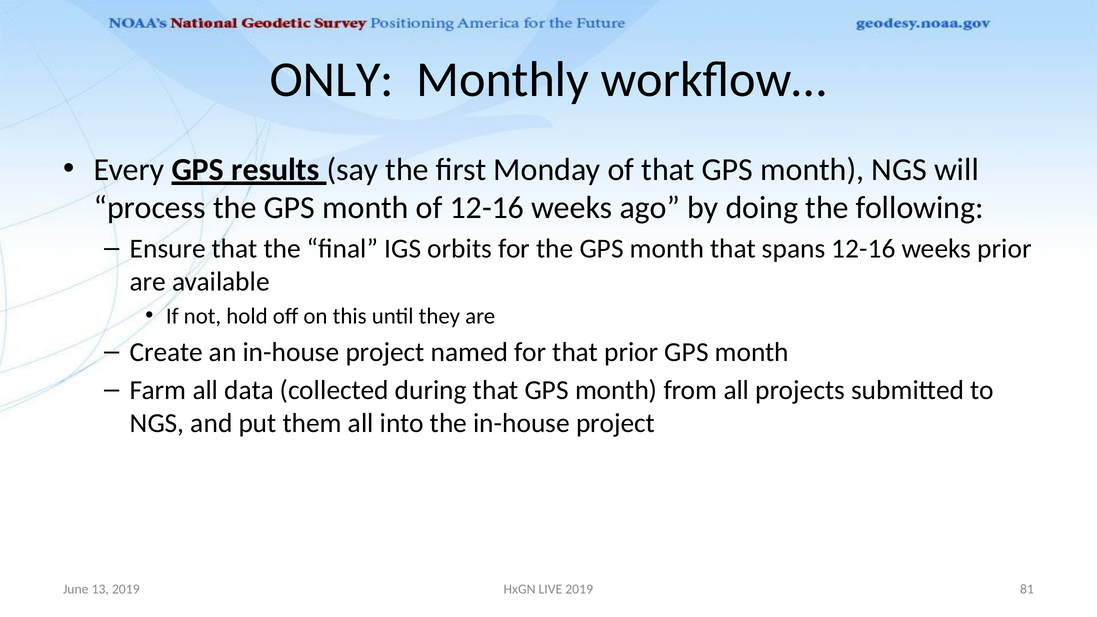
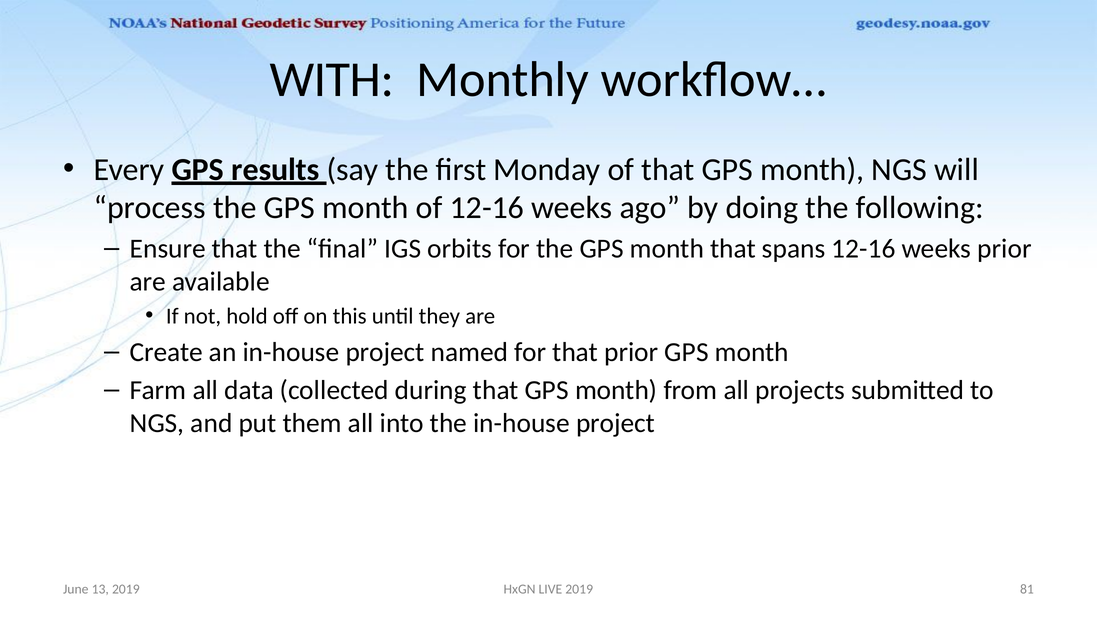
ONLY: ONLY -> WITH
